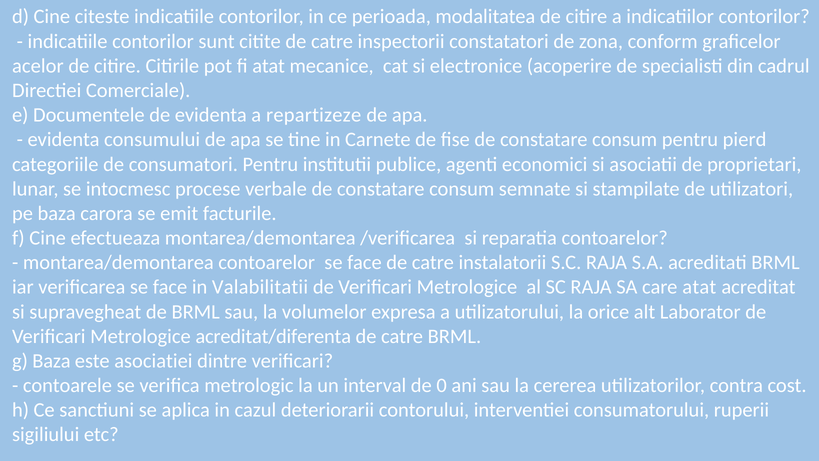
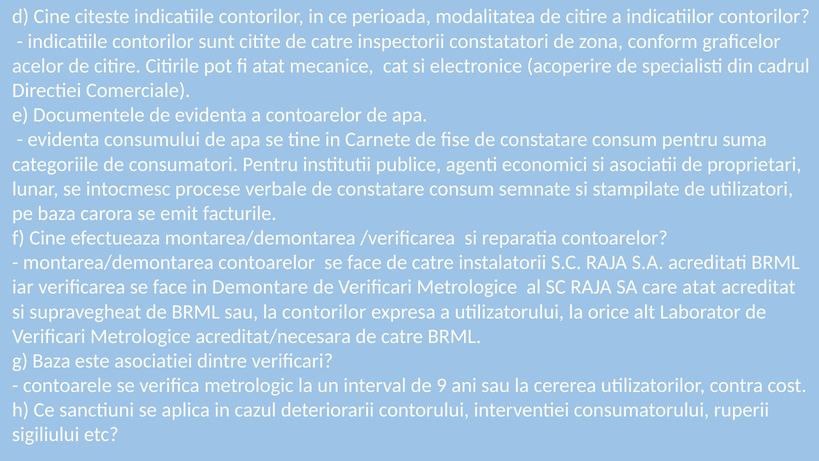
a repartizeze: repartizeze -> contoarelor
pierd: pierd -> suma
Valabilitatii: Valabilitatii -> Demontare
la volumelor: volumelor -> contorilor
acreditat/diferenta: acreditat/diferenta -> acreditat/necesara
0: 0 -> 9
